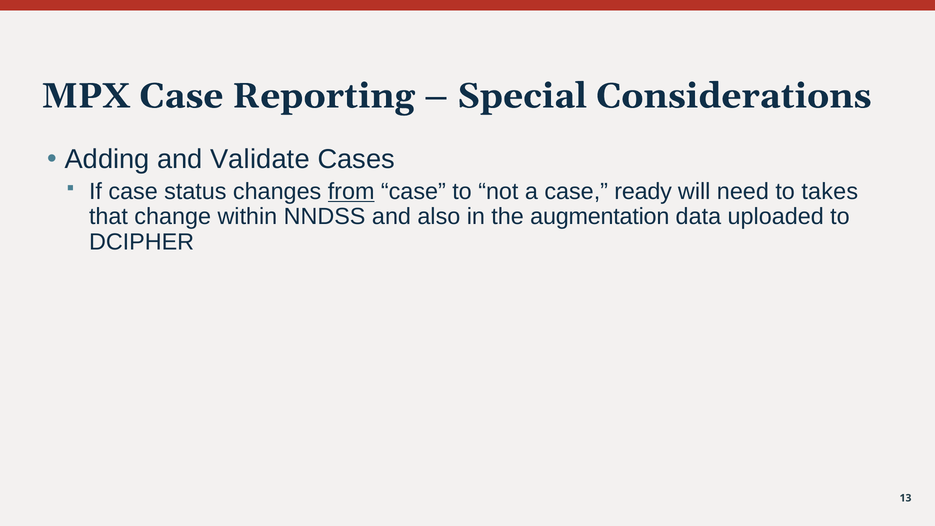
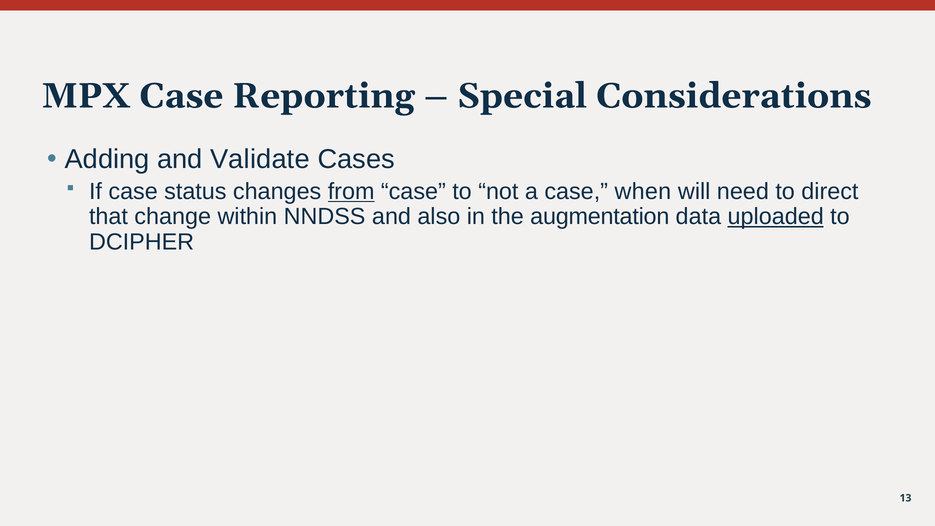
ready: ready -> when
takes: takes -> direct
uploaded underline: none -> present
